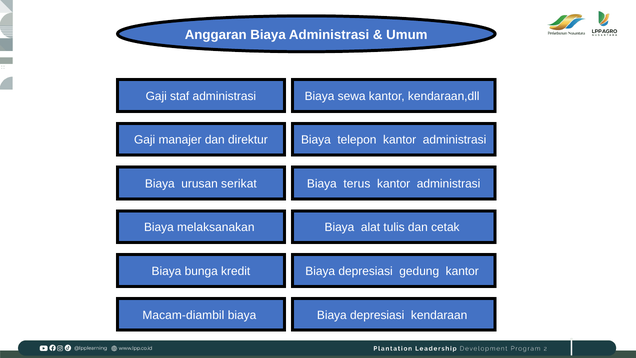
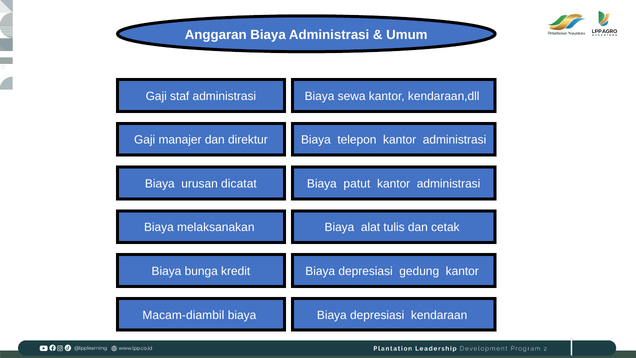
serikat: serikat -> dicatat
terus: terus -> patut
